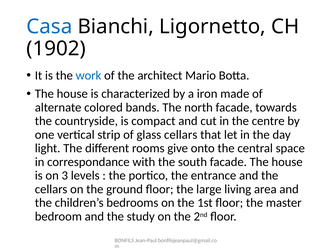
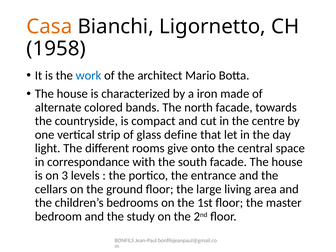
Casa colour: blue -> orange
1902: 1902 -> 1958
glass cellars: cellars -> define
